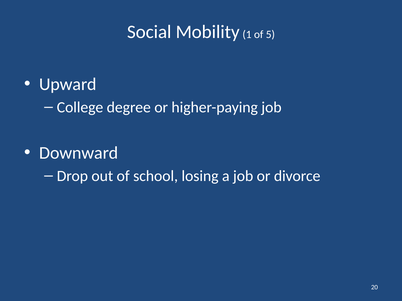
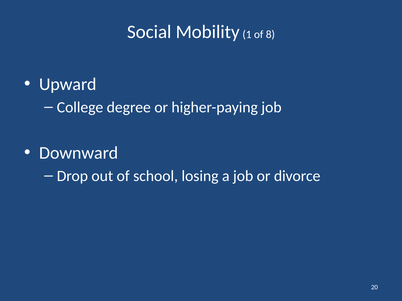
5: 5 -> 8
